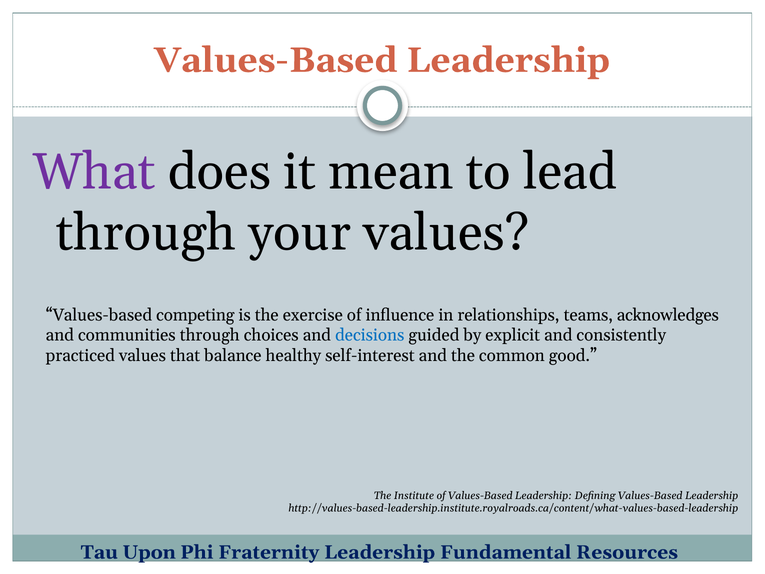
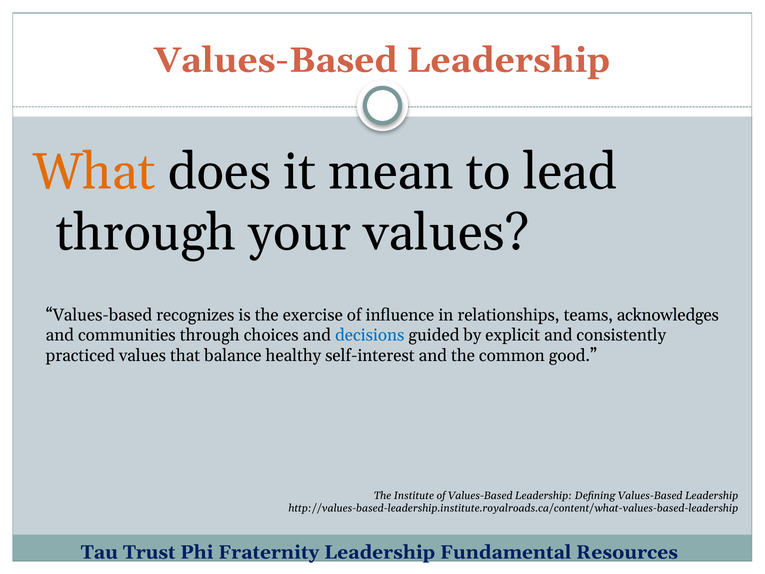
What colour: purple -> orange
competing: competing -> recognizes
Upon: Upon -> Trust
